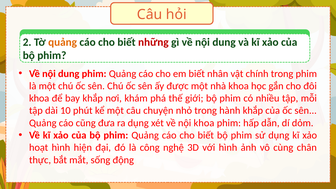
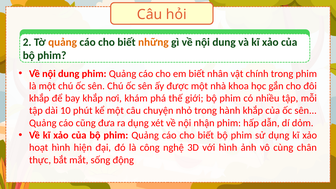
những colour: red -> orange
khoa at (39, 98): khoa -> khắp
nội khoa: khoa -> nhận
